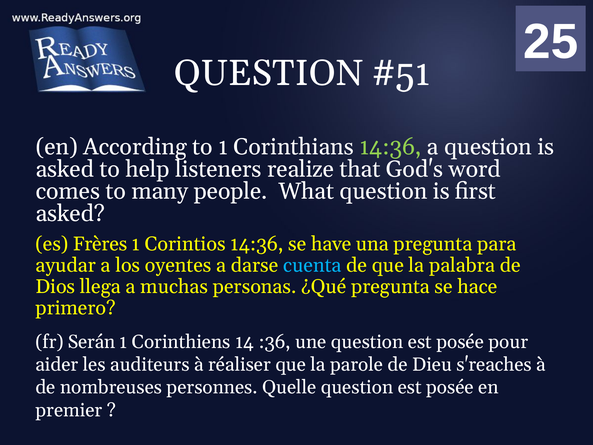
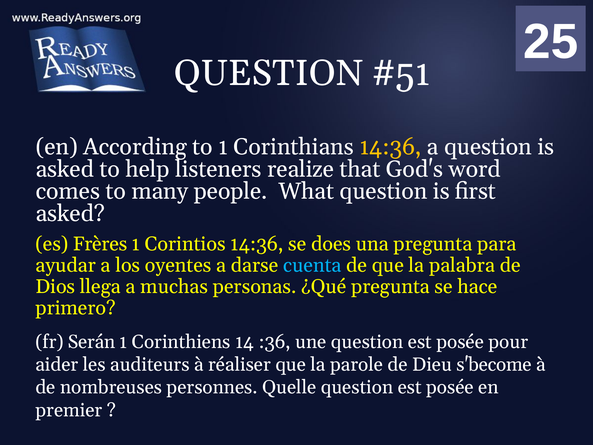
14:36 at (390, 147) colour: light green -> yellow
have: have -> does
s'reaches: s'reaches -> s'become
